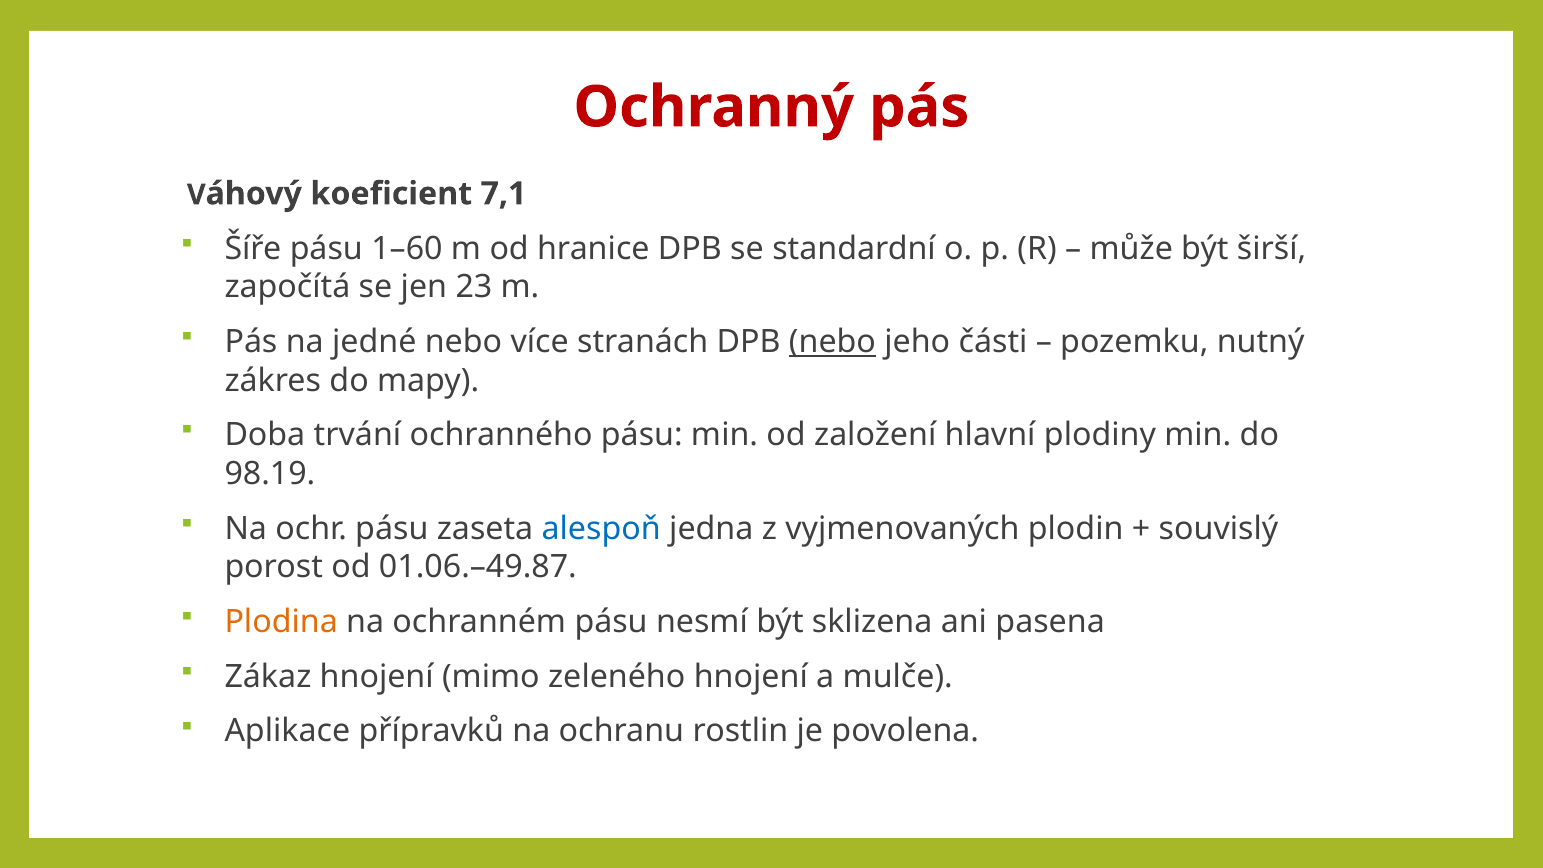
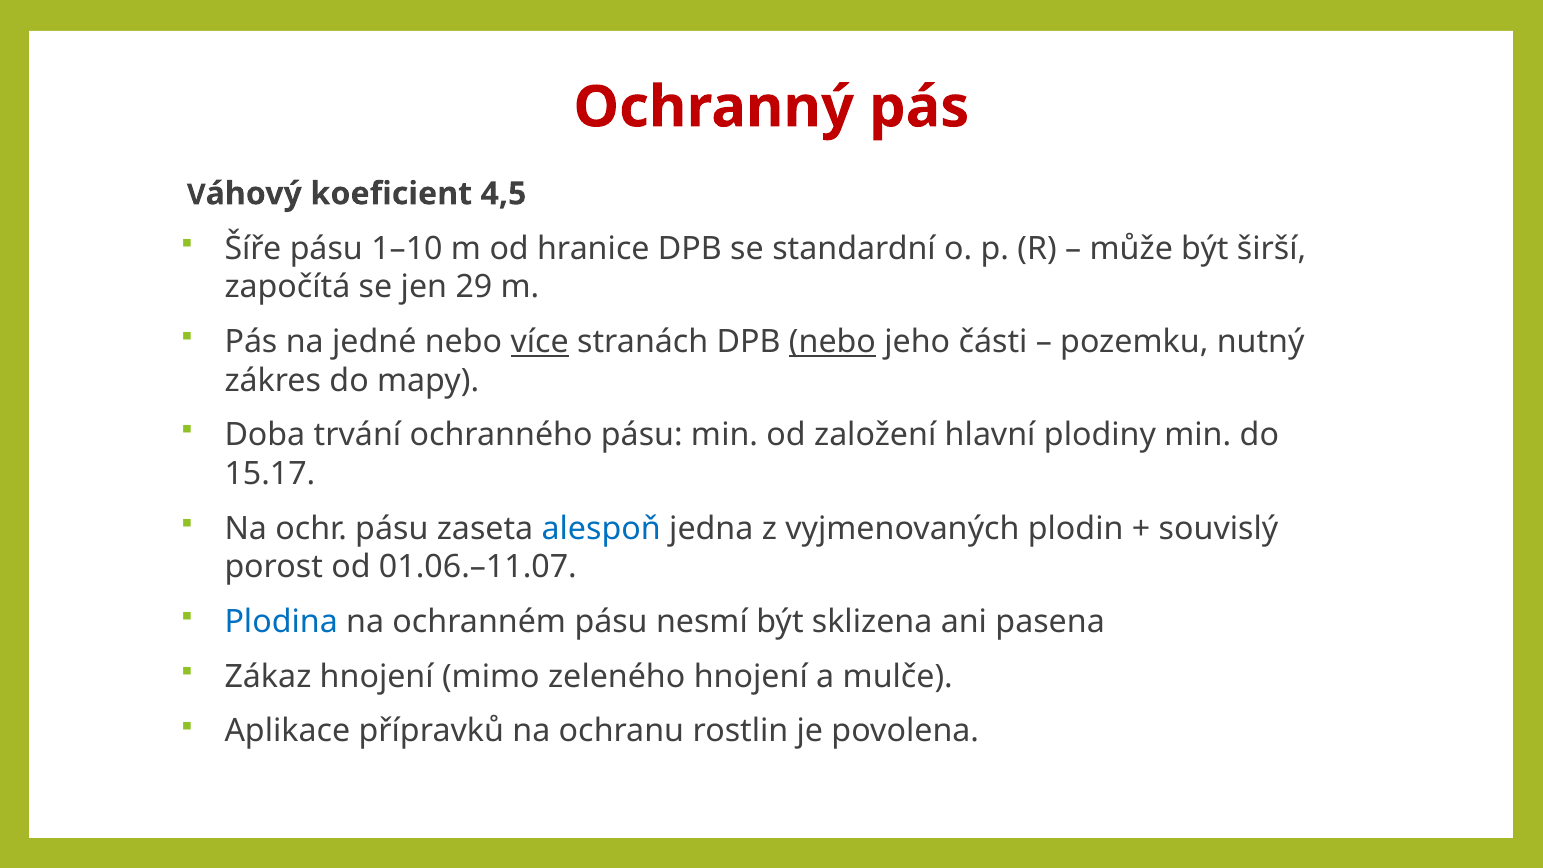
7,1: 7,1 -> 4,5
1–60: 1–60 -> 1–10
23: 23 -> 29
více underline: none -> present
98.19: 98.19 -> 15.17
01.06.–49.87: 01.06.–49.87 -> 01.06.–11.07
Plodina colour: orange -> blue
